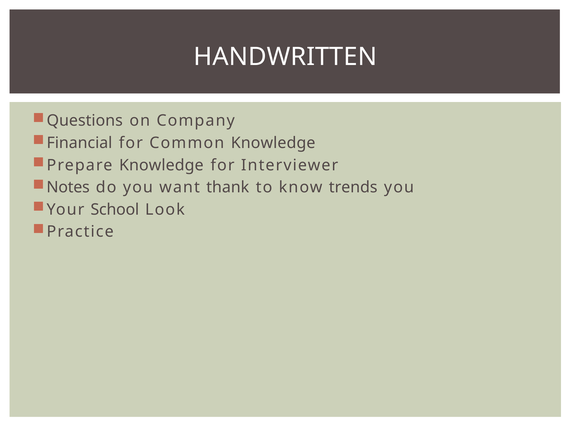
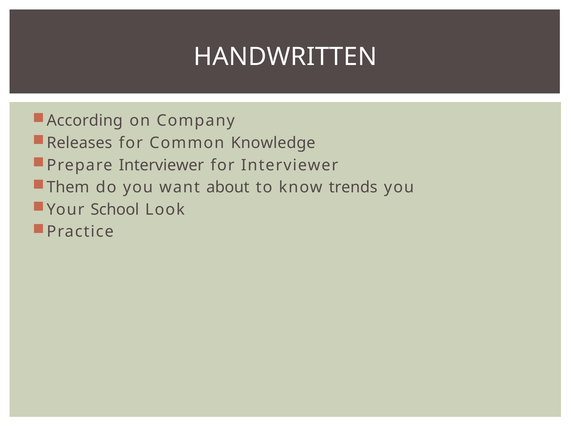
Questions: Questions -> According
Financial: Financial -> Releases
Prepare Knowledge: Knowledge -> Interviewer
Notes: Notes -> Them
thank: thank -> about
